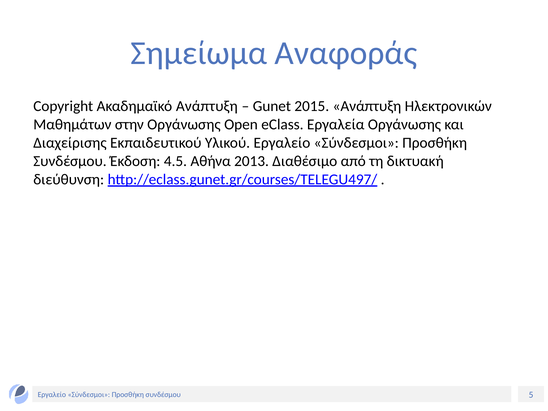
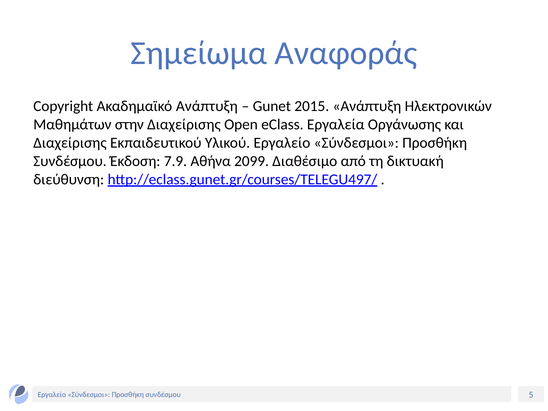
στην Οργάνωσης: Οργάνωσης -> Διαχείρισης
4.5: 4.5 -> 7.9
2013: 2013 -> 2099
